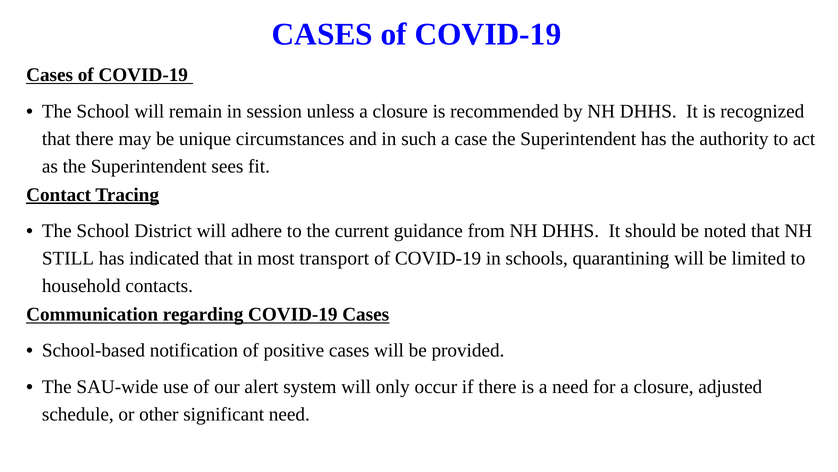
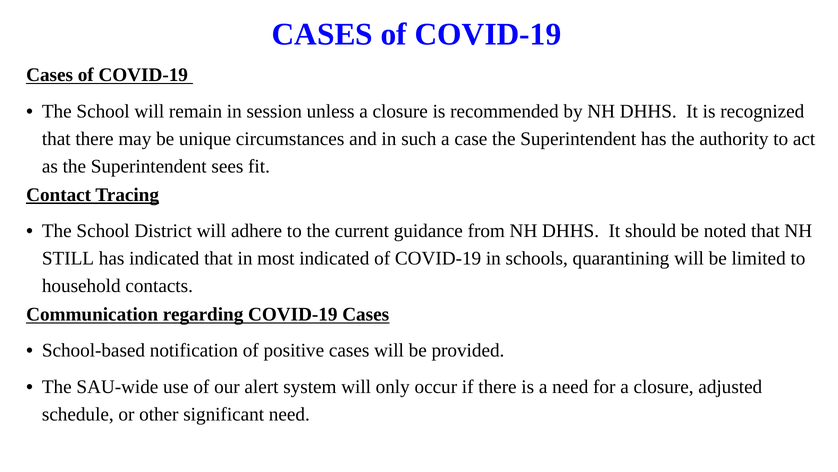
most transport: transport -> indicated
